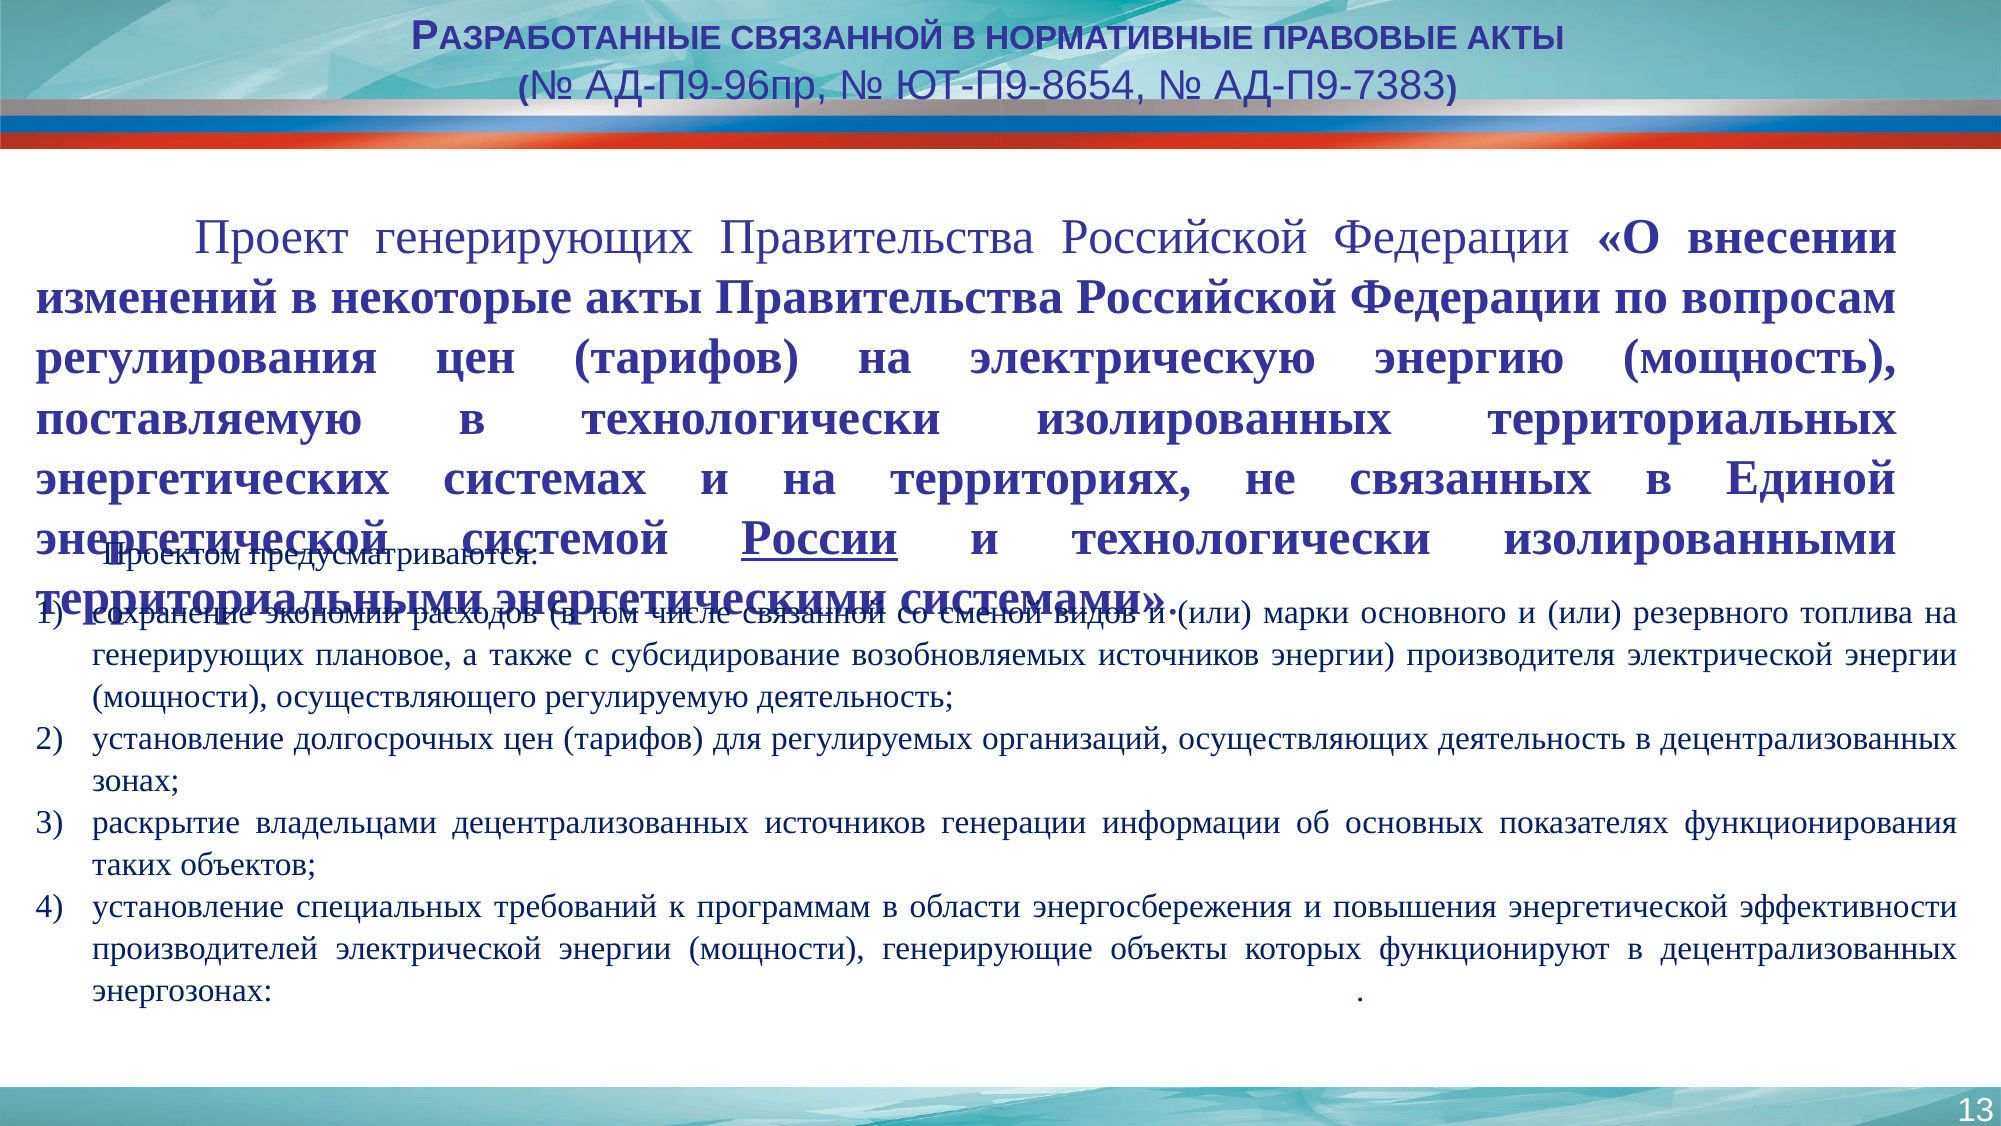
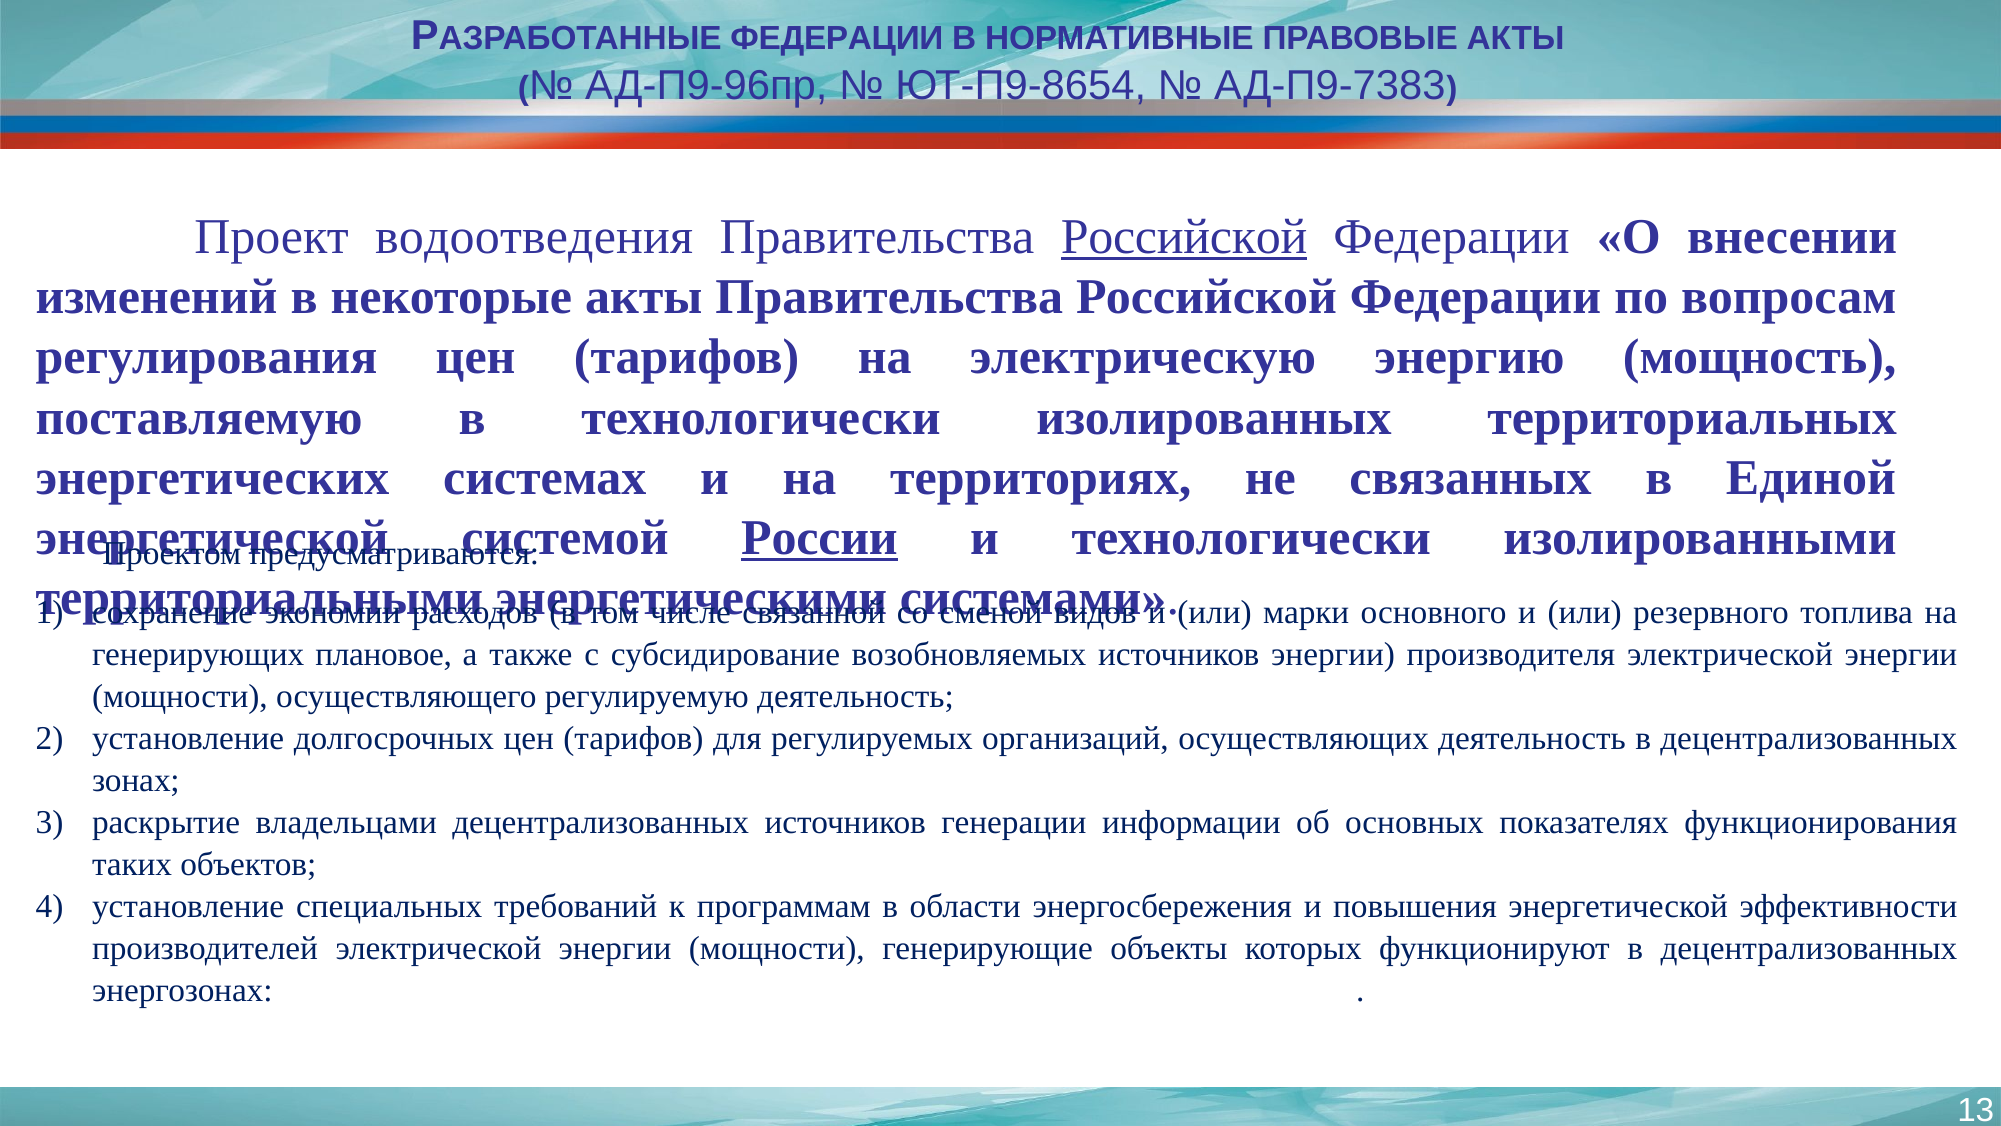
СВЯЗАННОЙ at (837, 39): СВЯЗАННОЙ -> ФЕДЕРАЦИИ
Проект генерирующих: генерирующих -> водоотведения
Российской at (1184, 237) underline: none -> present
